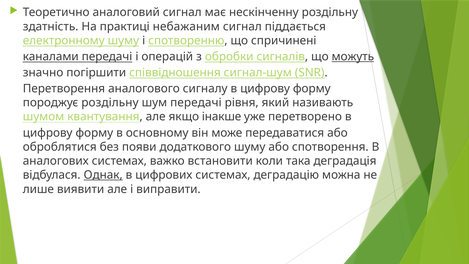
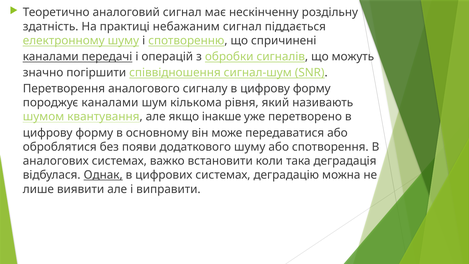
можуть underline: present -> none
породжує роздільну: роздільну -> каналами
шум передачі: передачі -> кількома
